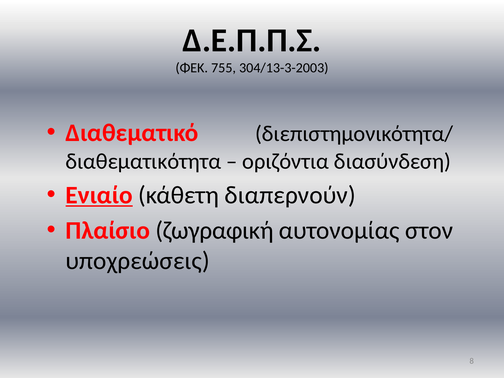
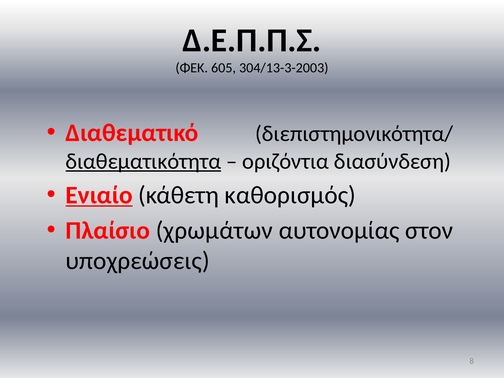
755: 755 -> 605
διαθεματικότητα underline: none -> present
διαπερνούν: διαπερνούν -> καθορισμός
ζωγραφική: ζωγραφική -> χρωμάτων
